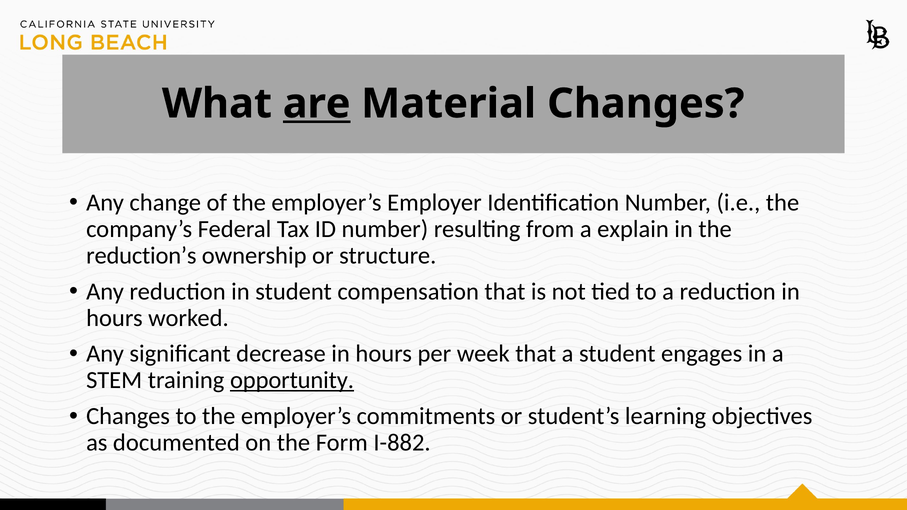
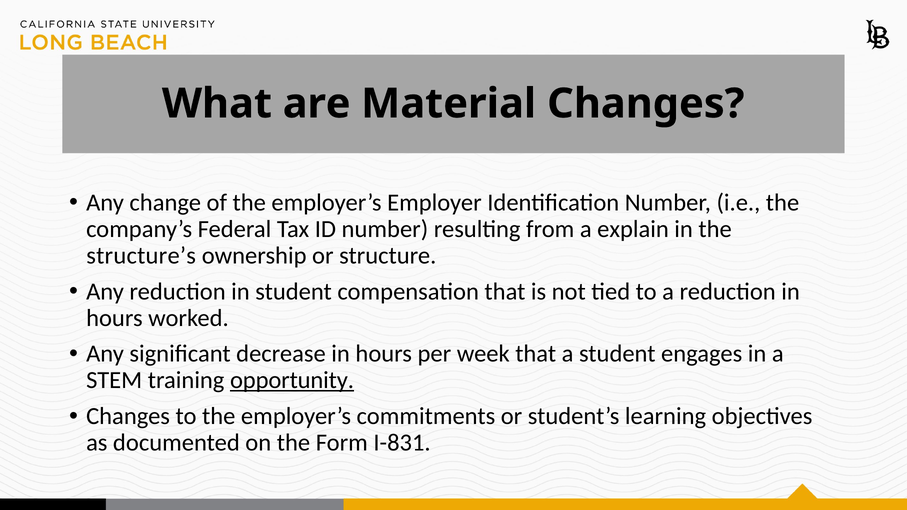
are underline: present -> none
reduction’s: reduction’s -> structure’s
I-882: I-882 -> I-831
